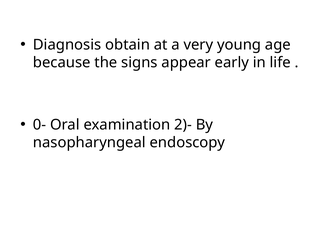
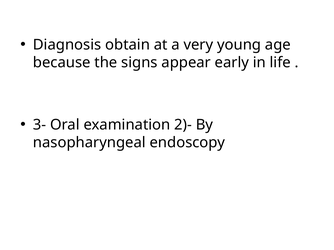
0-: 0- -> 3-
